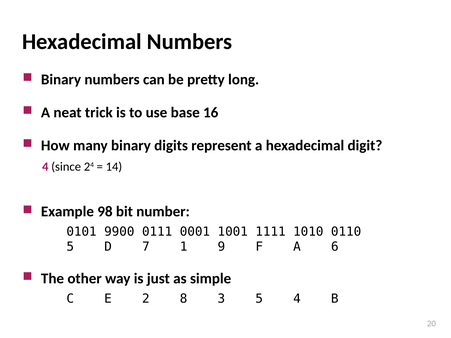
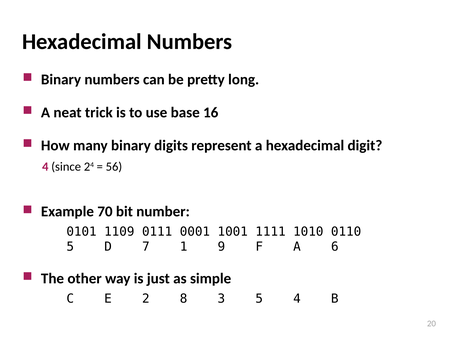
14: 14 -> 56
98: 98 -> 70
9900: 9900 -> 1109
